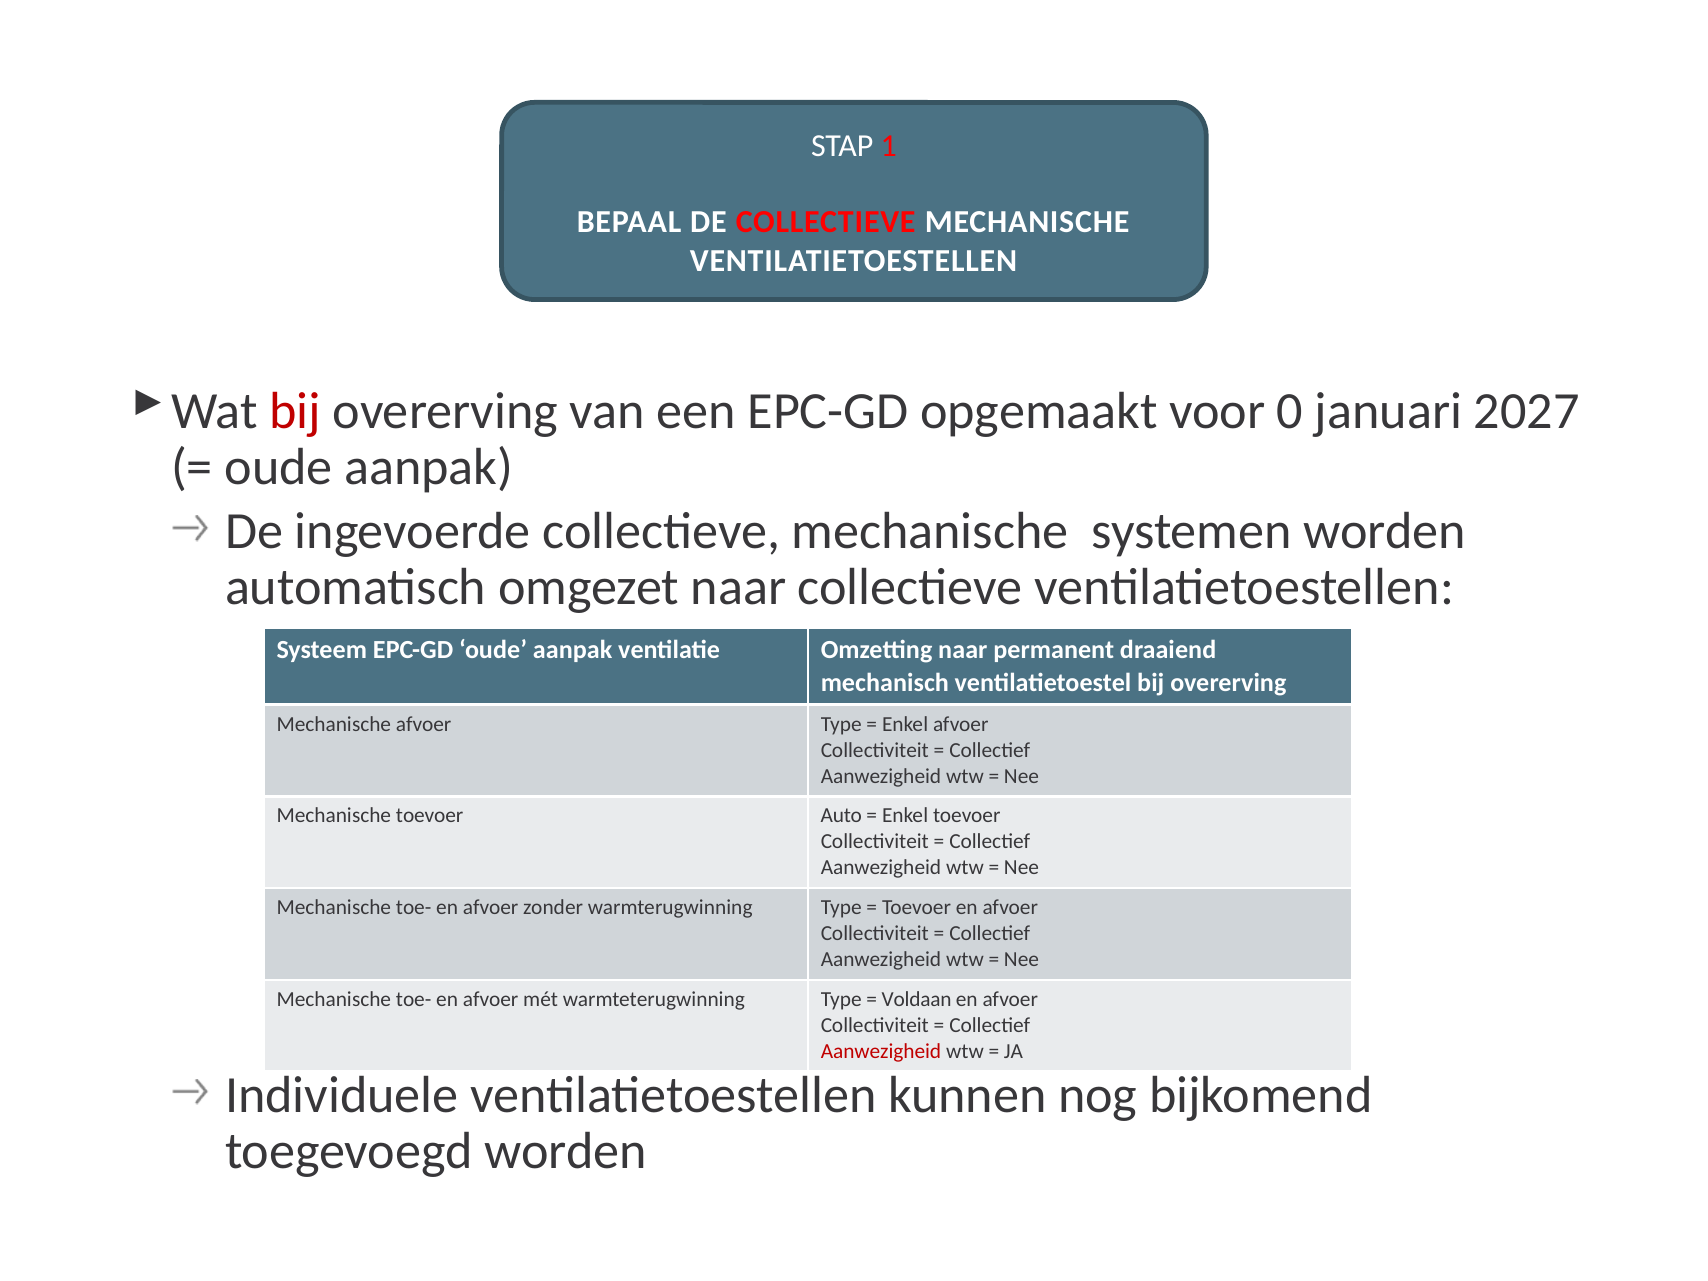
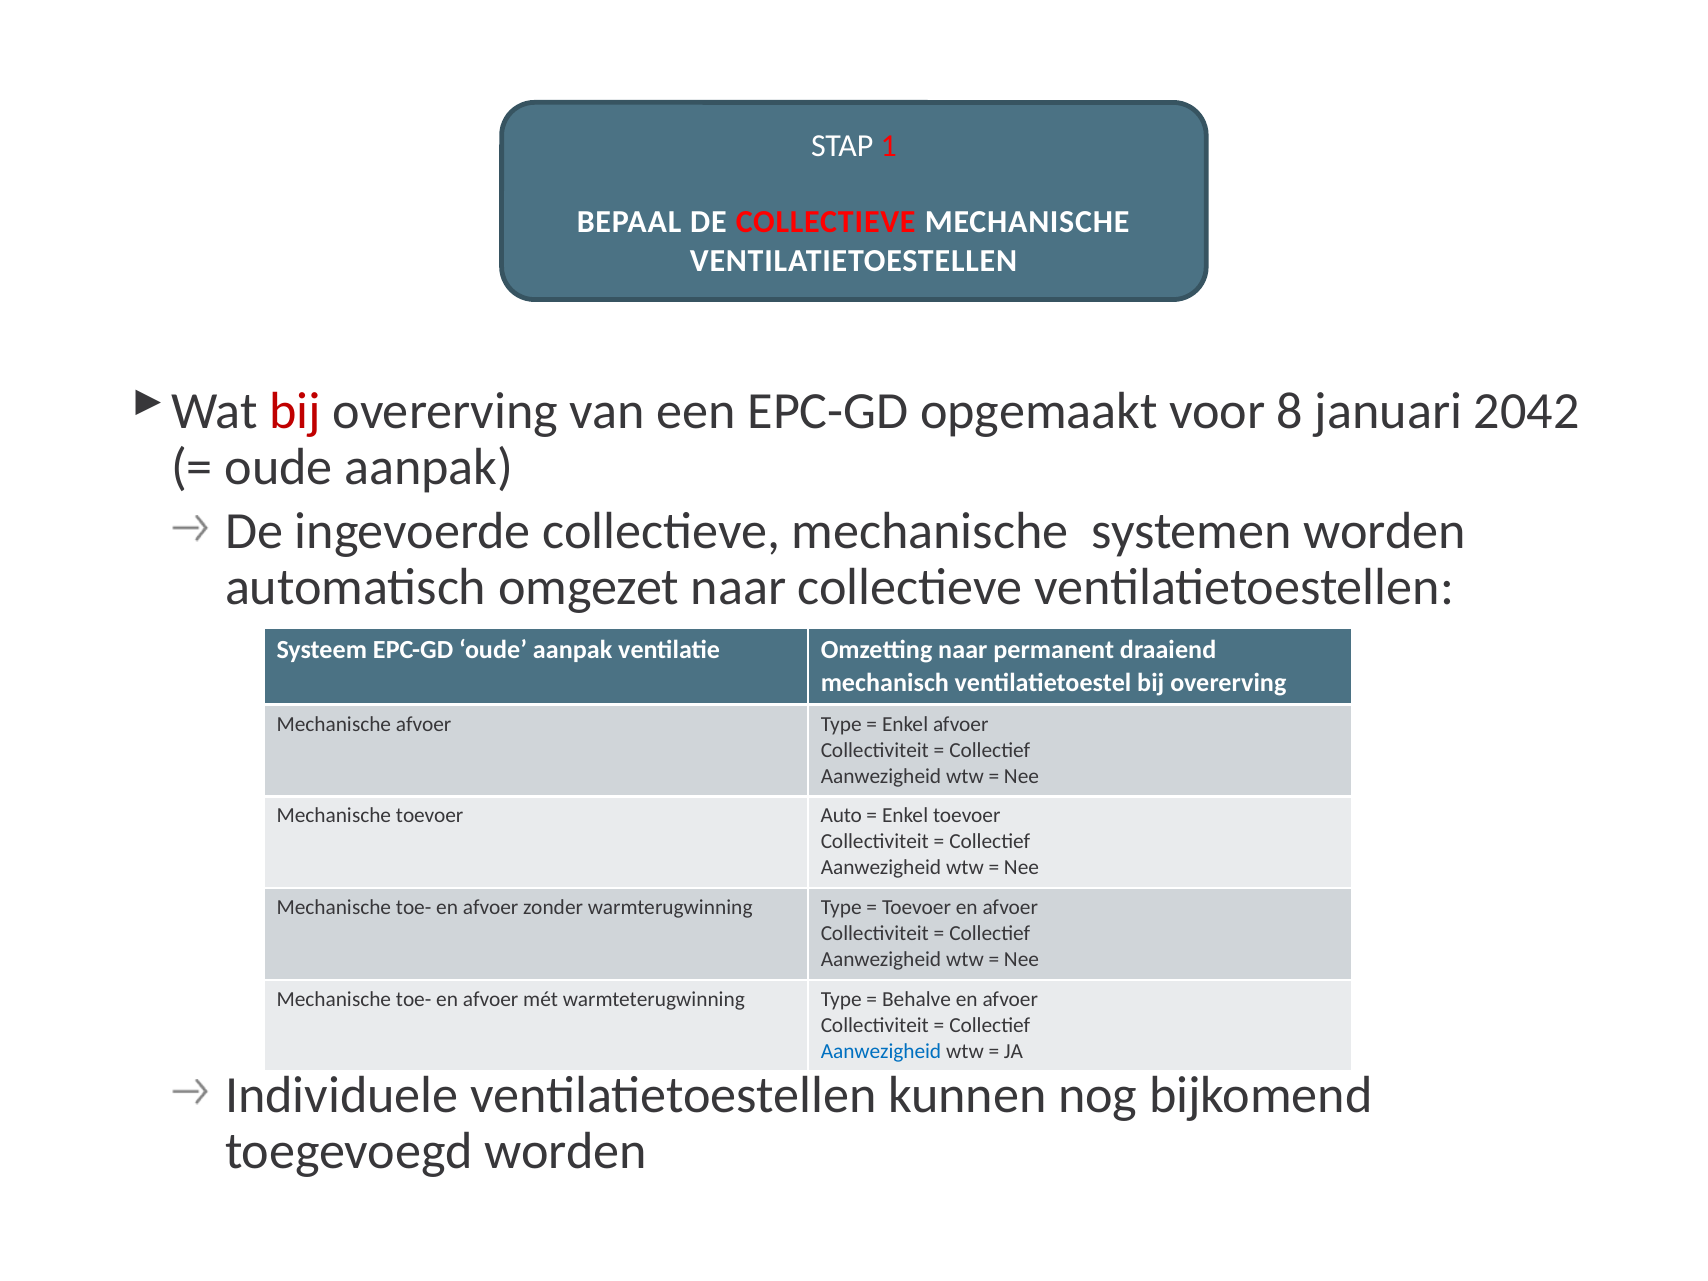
0: 0 -> 8
2027: 2027 -> 2042
Voldaan: Voldaan -> Behalve
Aanwezigheid at (881, 1051) colour: red -> blue
